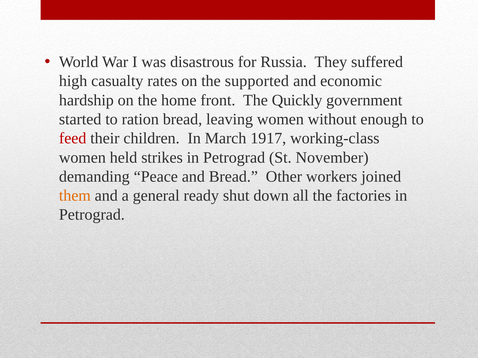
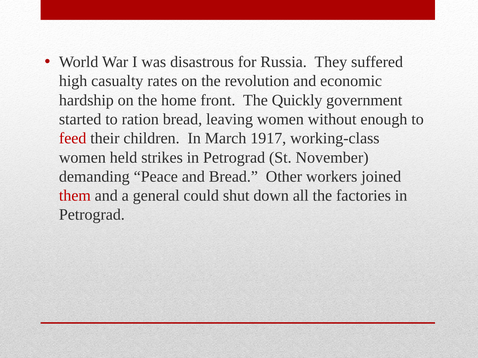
supported: supported -> revolution
them colour: orange -> red
ready: ready -> could
